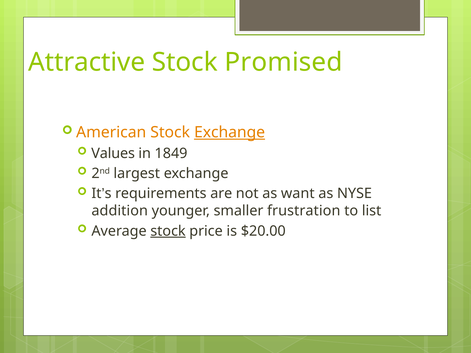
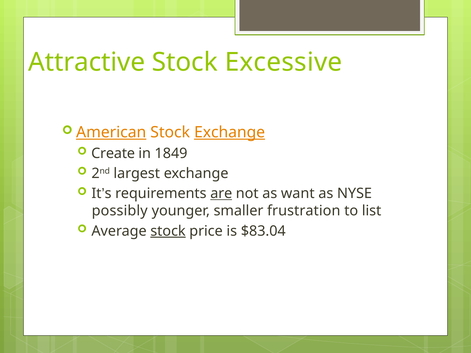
Promised: Promised -> Excessive
American underline: none -> present
Values: Values -> Create
are underline: none -> present
addition: addition -> possibly
$20.00: $20.00 -> $83.04
